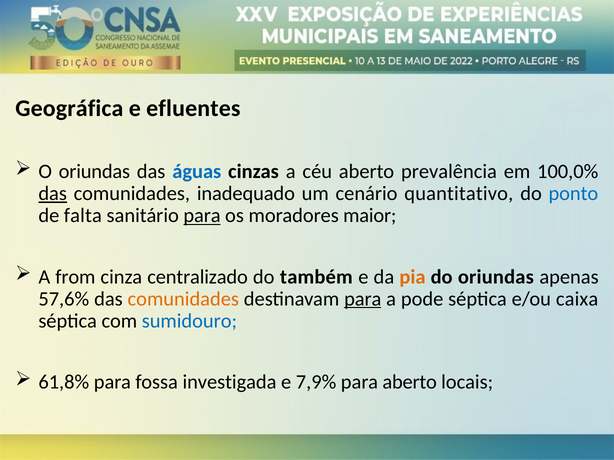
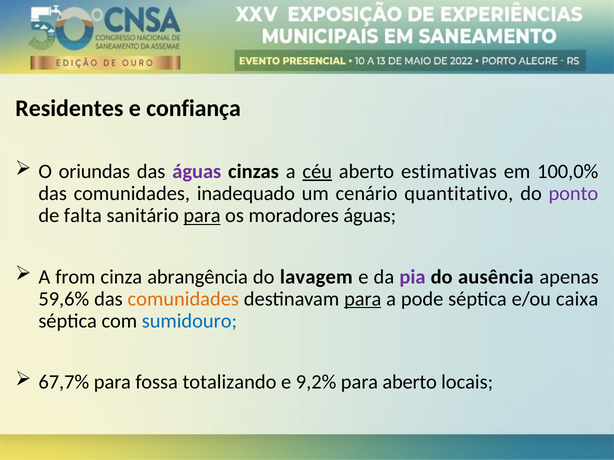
Geográfica: Geográfica -> Residentes
efluentes: efluentes -> confiança
águas at (197, 172) colour: blue -> purple
céu underline: none -> present
prevalência: prevalência -> estimativas
das at (53, 194) underline: present -> none
ponto colour: blue -> purple
moradores maior: maior -> águas
centralizado: centralizado -> abrangência
também: também -> lavagem
pia colour: orange -> purple
do oriundas: oriundas -> ausência
57,6%: 57,6% -> 59,6%
61,8%: 61,8% -> 67,7%
investigada: investigada -> totalizando
7,9%: 7,9% -> 9,2%
